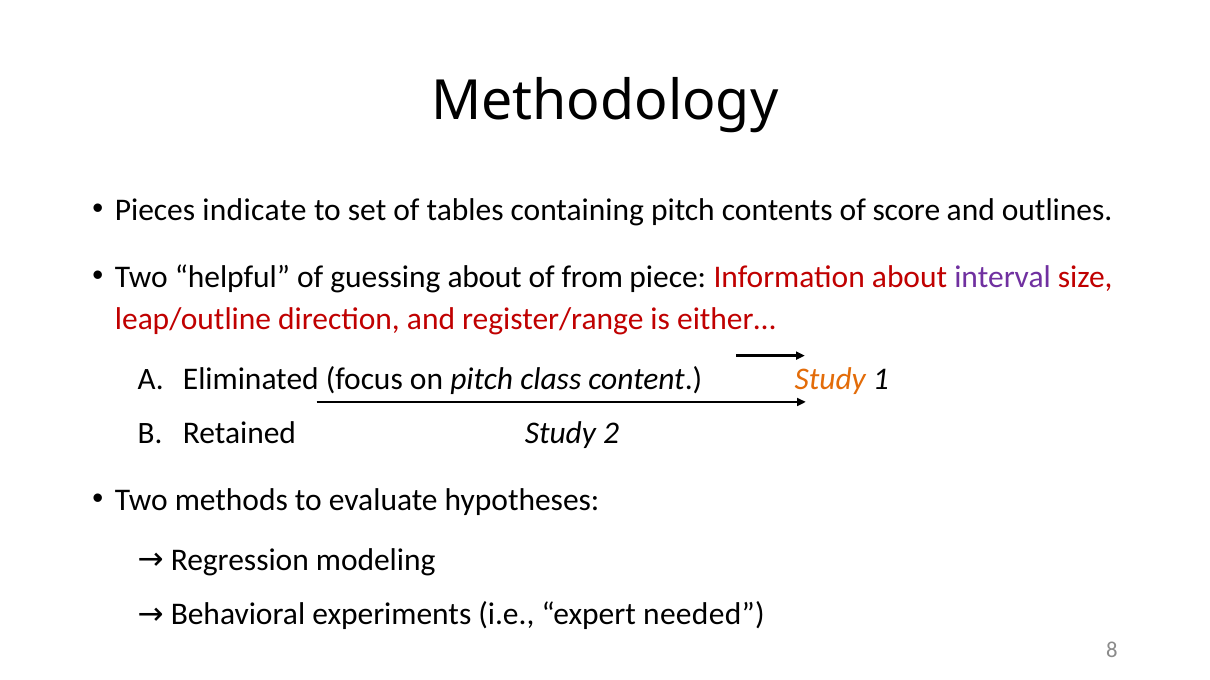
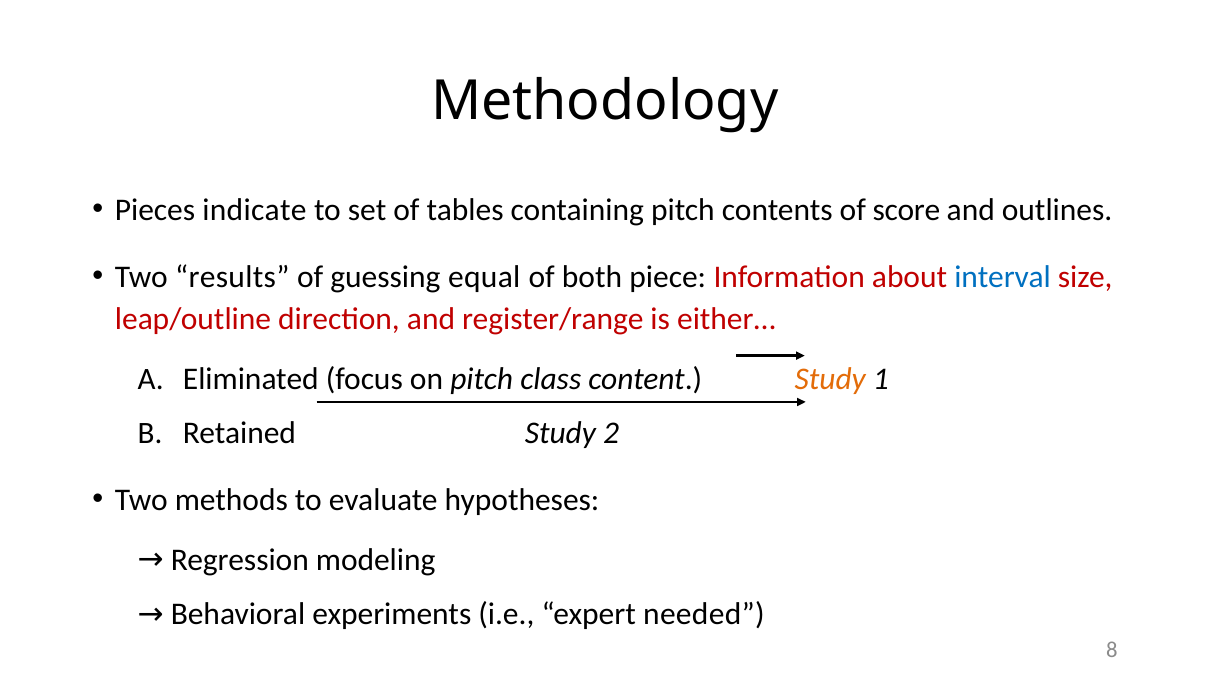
helpful: helpful -> results
guessing about: about -> equal
from: from -> both
interval colour: purple -> blue
